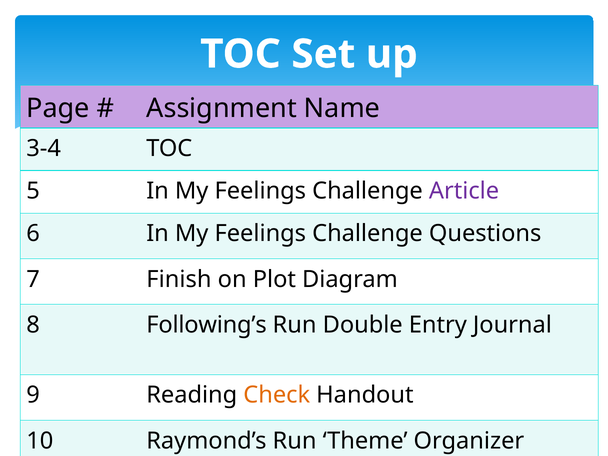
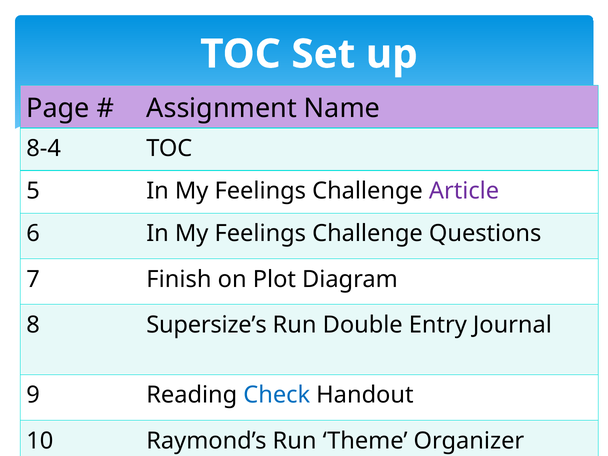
3-4: 3-4 -> 8-4
Following’s: Following’s -> Supersize’s
Check colour: orange -> blue
